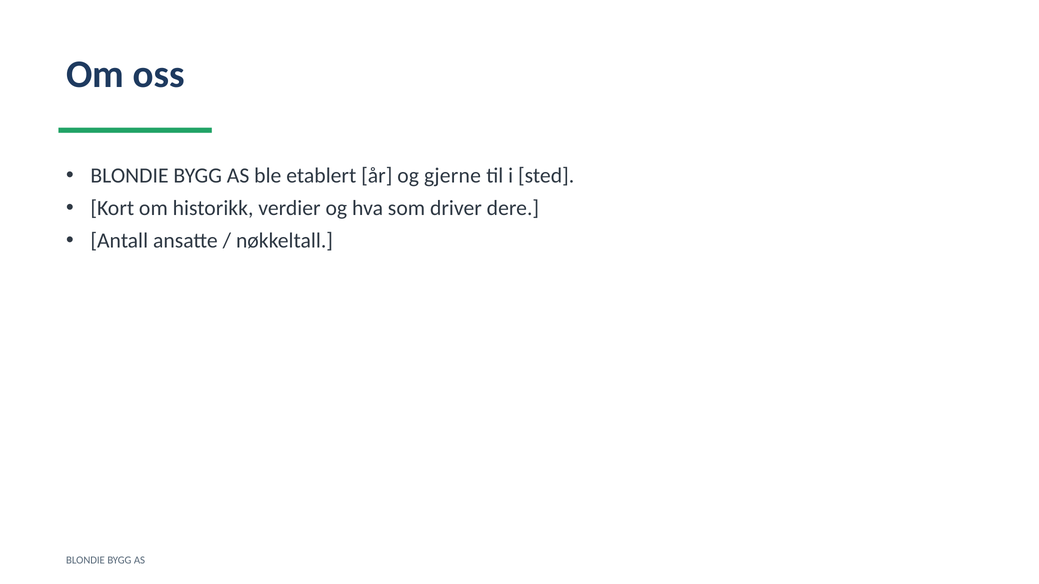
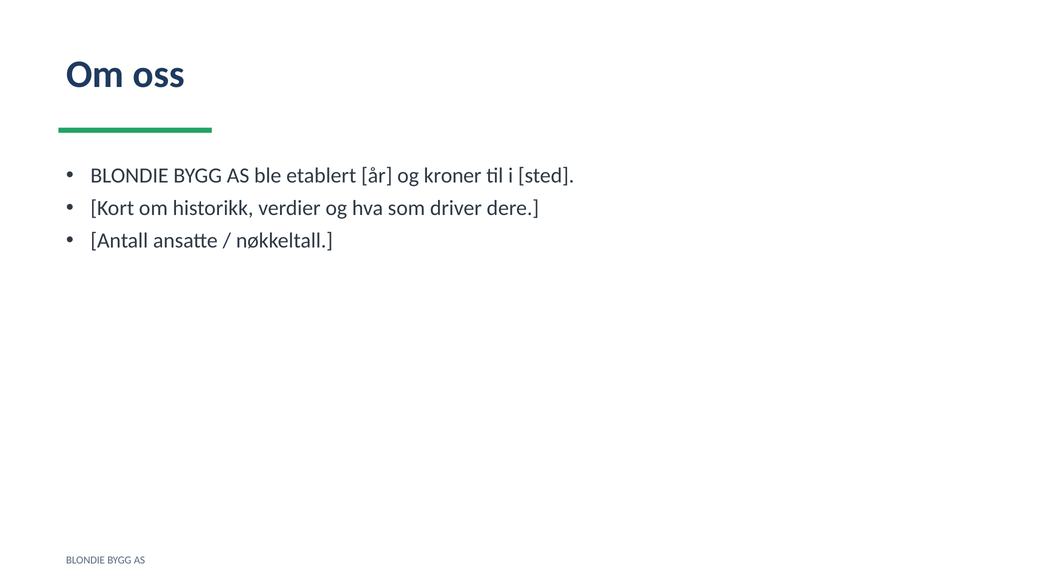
gjerne: gjerne -> kroner
